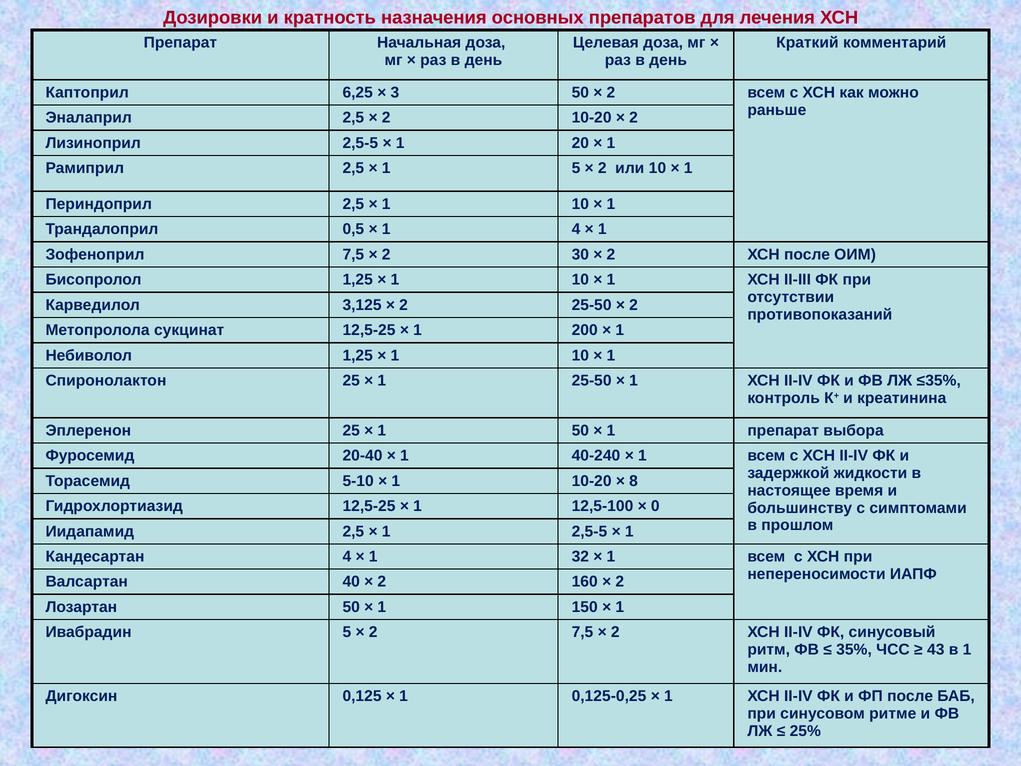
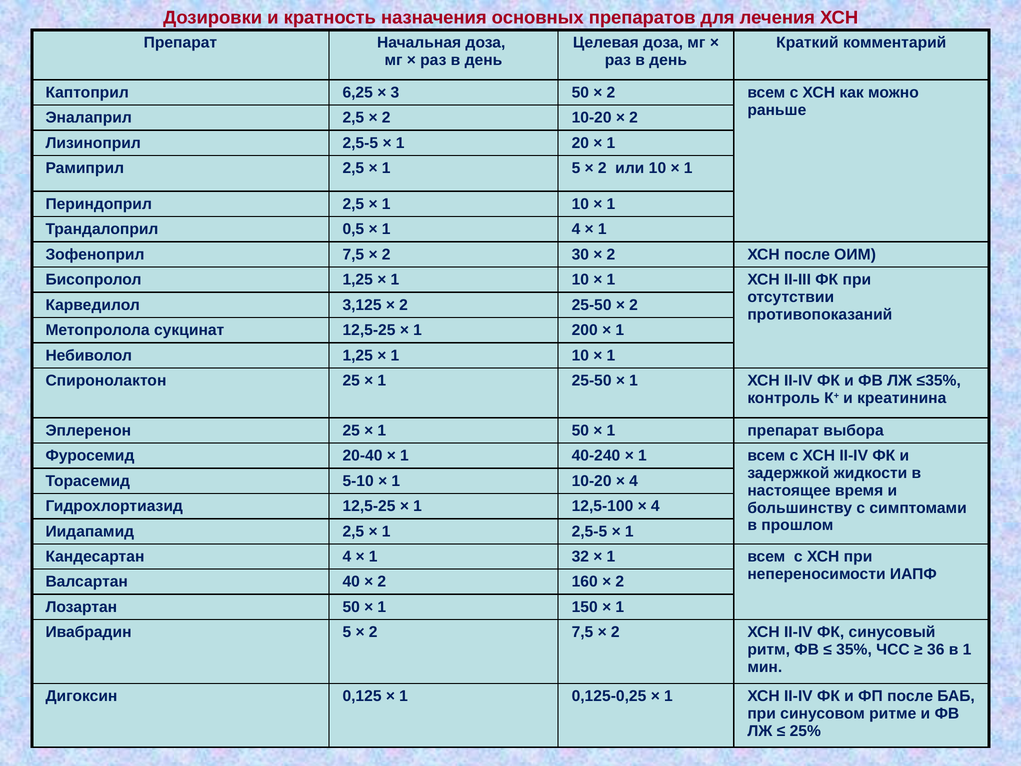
8 at (634, 481): 8 -> 4
0 at (655, 506): 0 -> 4
43: 43 -> 36
